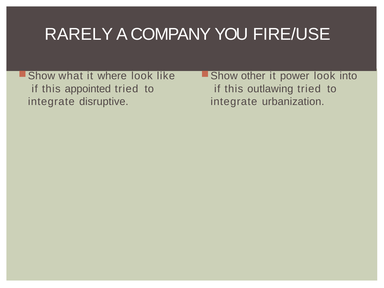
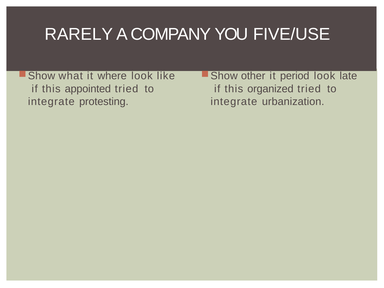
FIRE/USE: FIRE/USE -> FIVE/USE
power: power -> period
into: into -> late
outlawing: outlawing -> organized
disruptive: disruptive -> protesting
